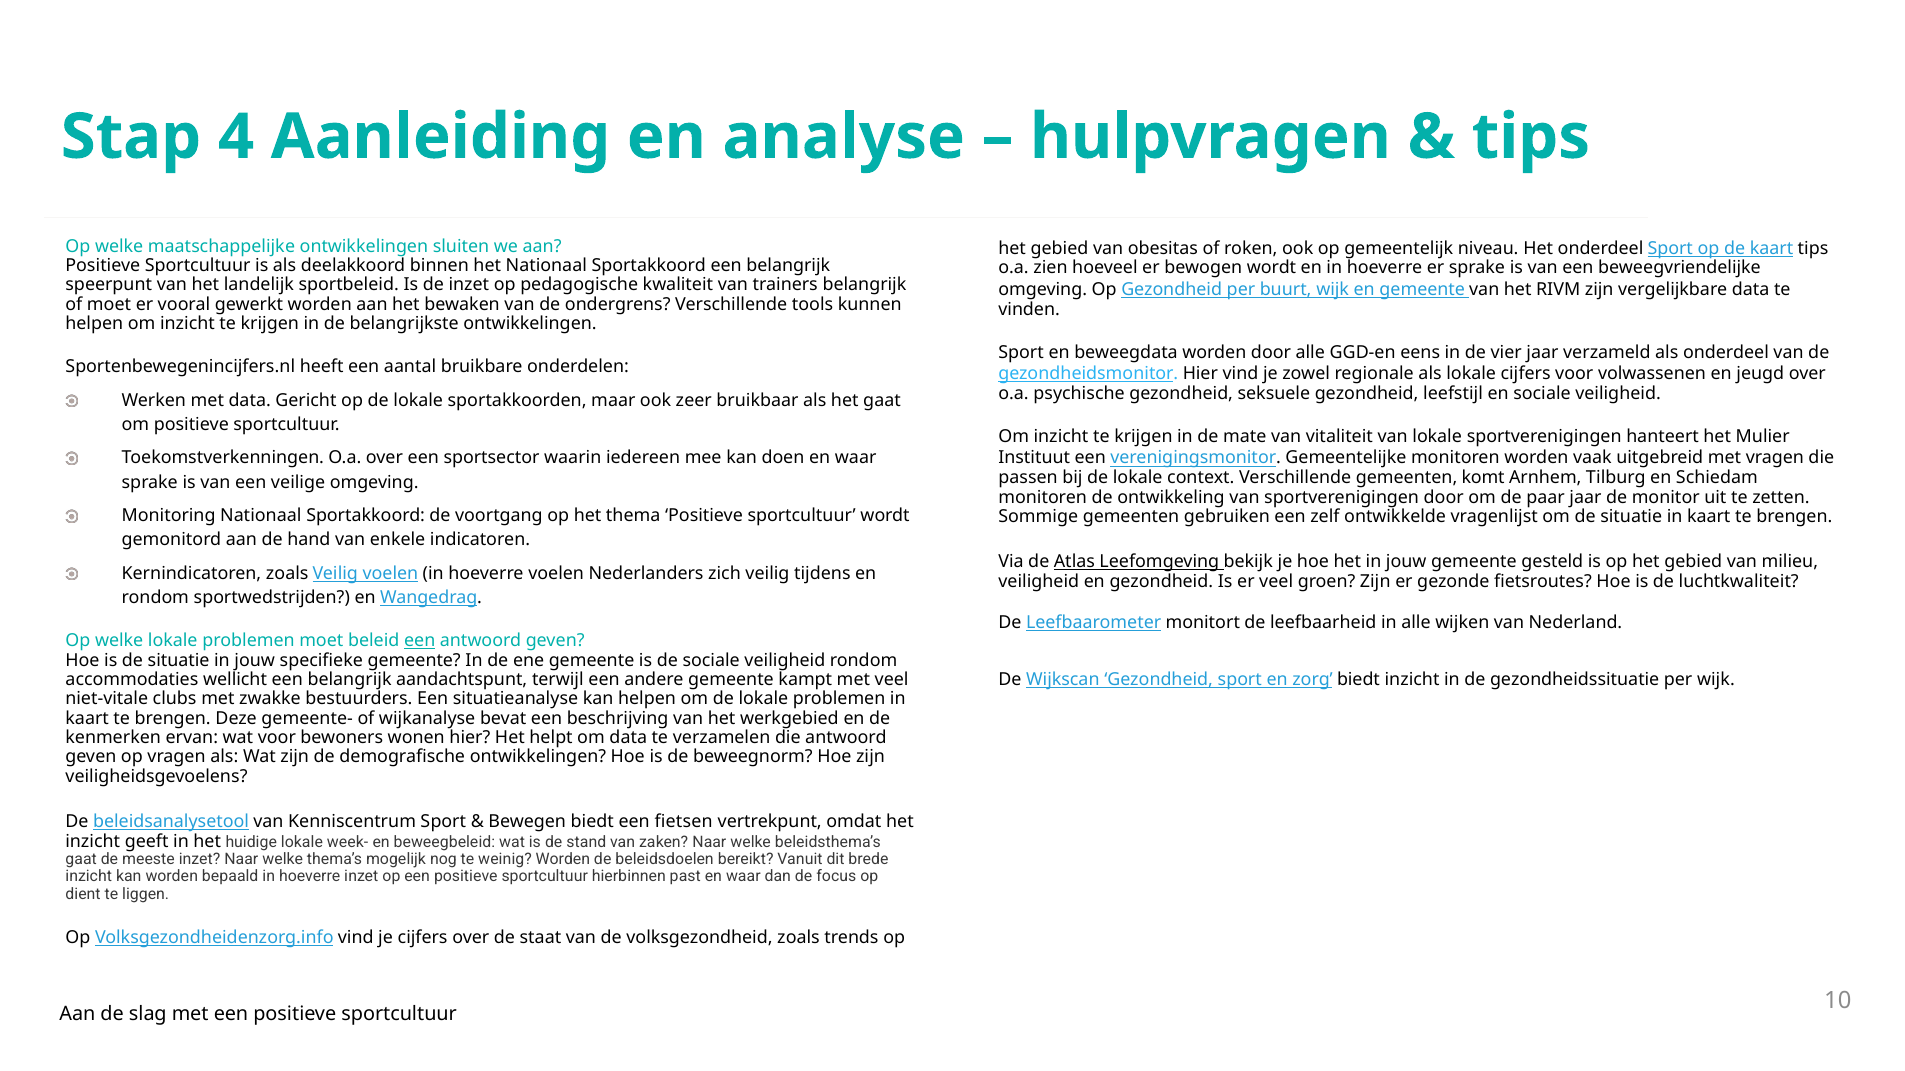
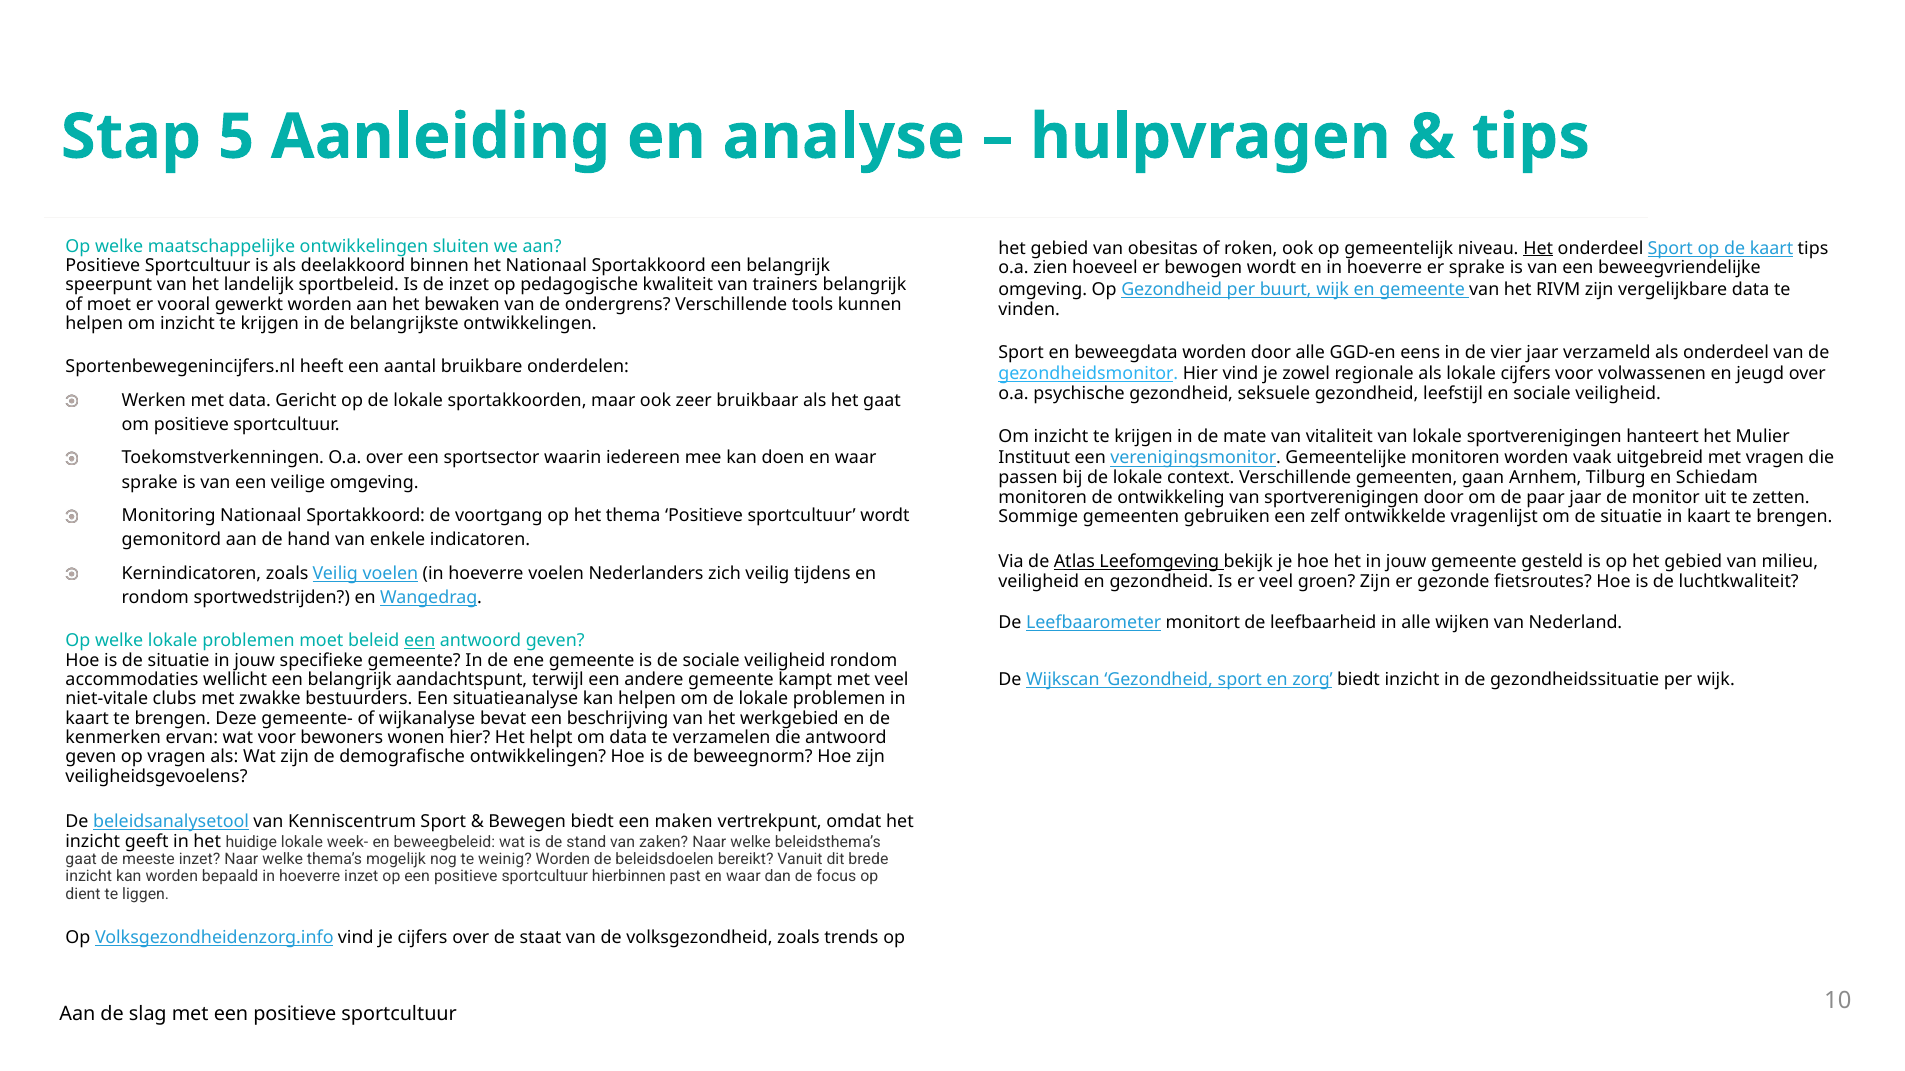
4: 4 -> 5
Het at (1538, 248) underline: none -> present
komt: komt -> gaan
fietsen: fietsen -> maken
